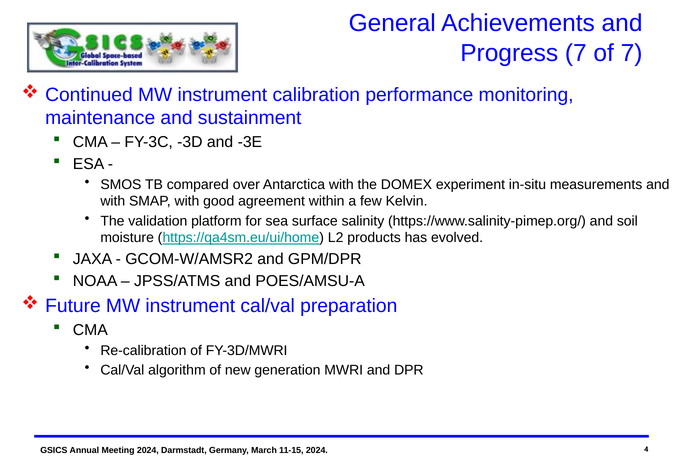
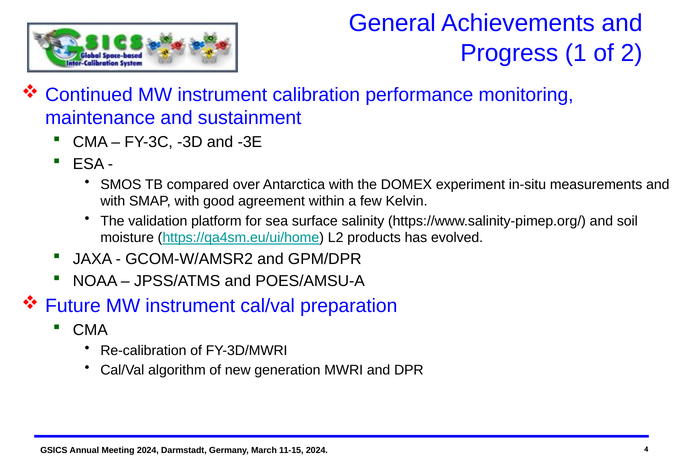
Progress 7: 7 -> 1
of 7: 7 -> 2
